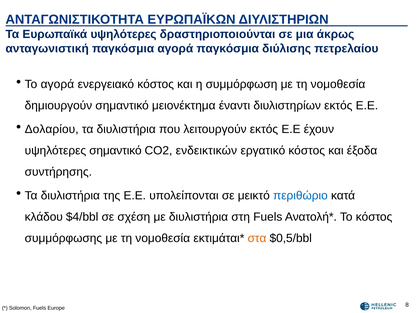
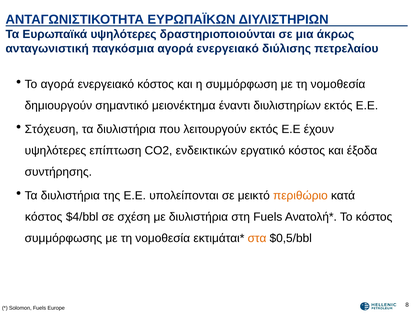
παγκόσμια αγορά παγκόσμια: παγκόσμια -> ενεργειακό
Δολαρίου: Δολαρίου -> Στόχευση
υψηλότερες σημαντικό: σημαντικό -> επίπτωση
περιθώριο colour: blue -> orange
κλάδου at (44, 217): κλάδου -> κόστος
